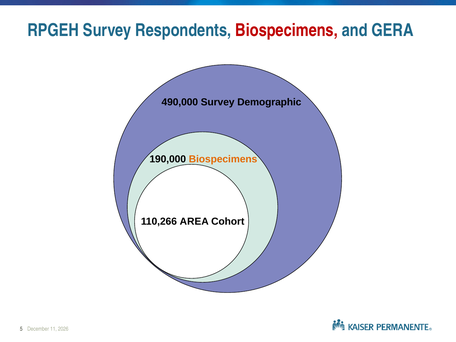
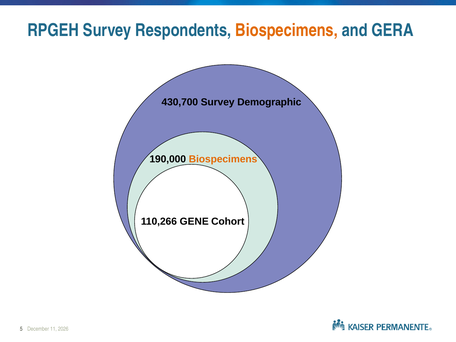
Biospecimens at (287, 30) colour: red -> orange
490,000: 490,000 -> 430,700
AREA: AREA -> GENE
